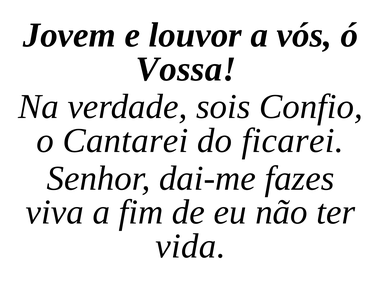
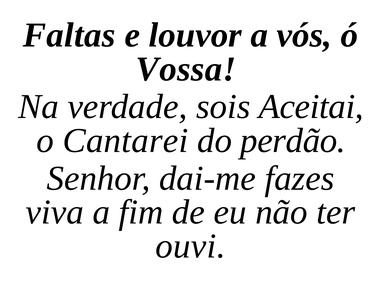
Jovem: Jovem -> Faltas
Confio: Confio -> Aceitai
ficarei: ficarei -> perdão
vida: vida -> ouvi
